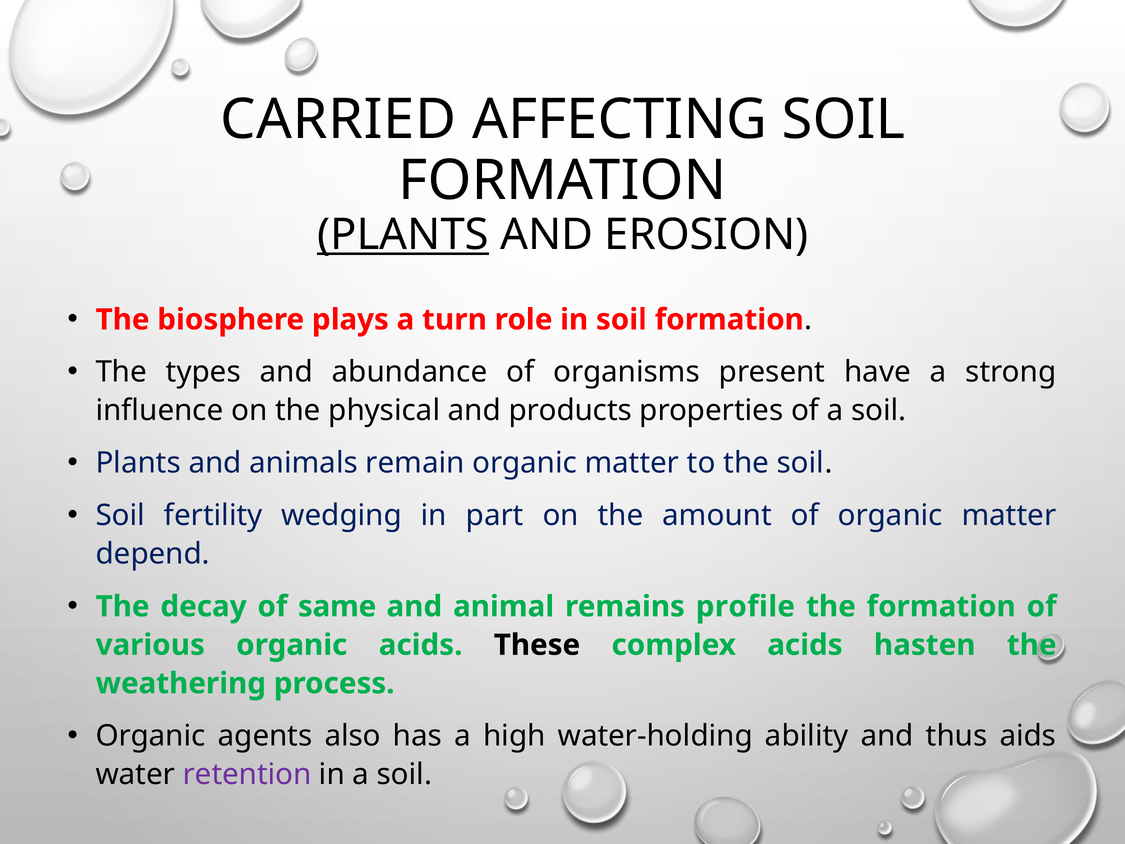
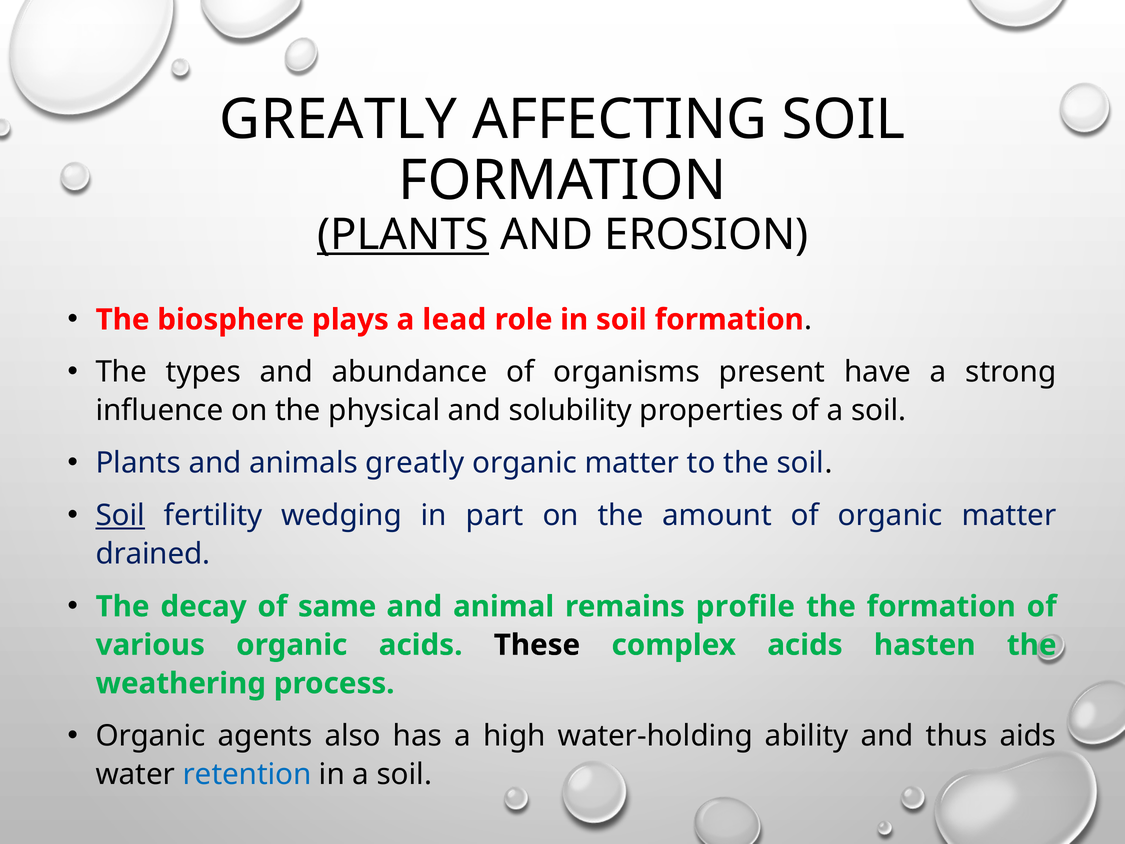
CARRIED at (338, 120): CARRIED -> GREATLY
turn: turn -> lead
products: products -> solubility
animals remain: remain -> greatly
Soil at (120, 515) underline: none -> present
depend: depend -> drained
retention colour: purple -> blue
